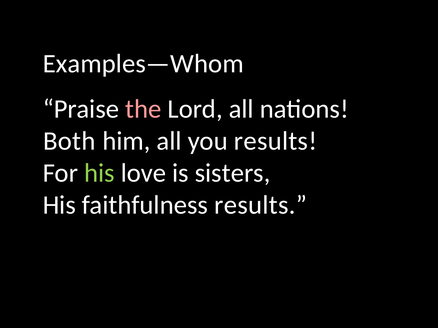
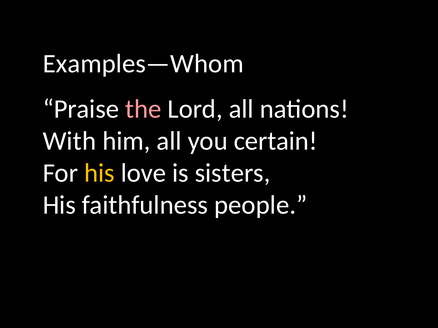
Both: Both -> With
you results: results -> certain
his at (99, 173) colour: light green -> yellow
faithfulness results: results -> people
